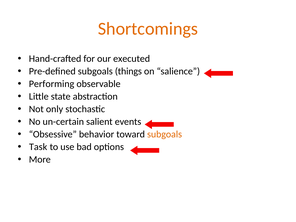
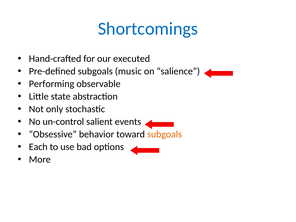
Shortcomings colour: orange -> blue
things: things -> music
un-certain: un-certain -> un-control
Task: Task -> Each
